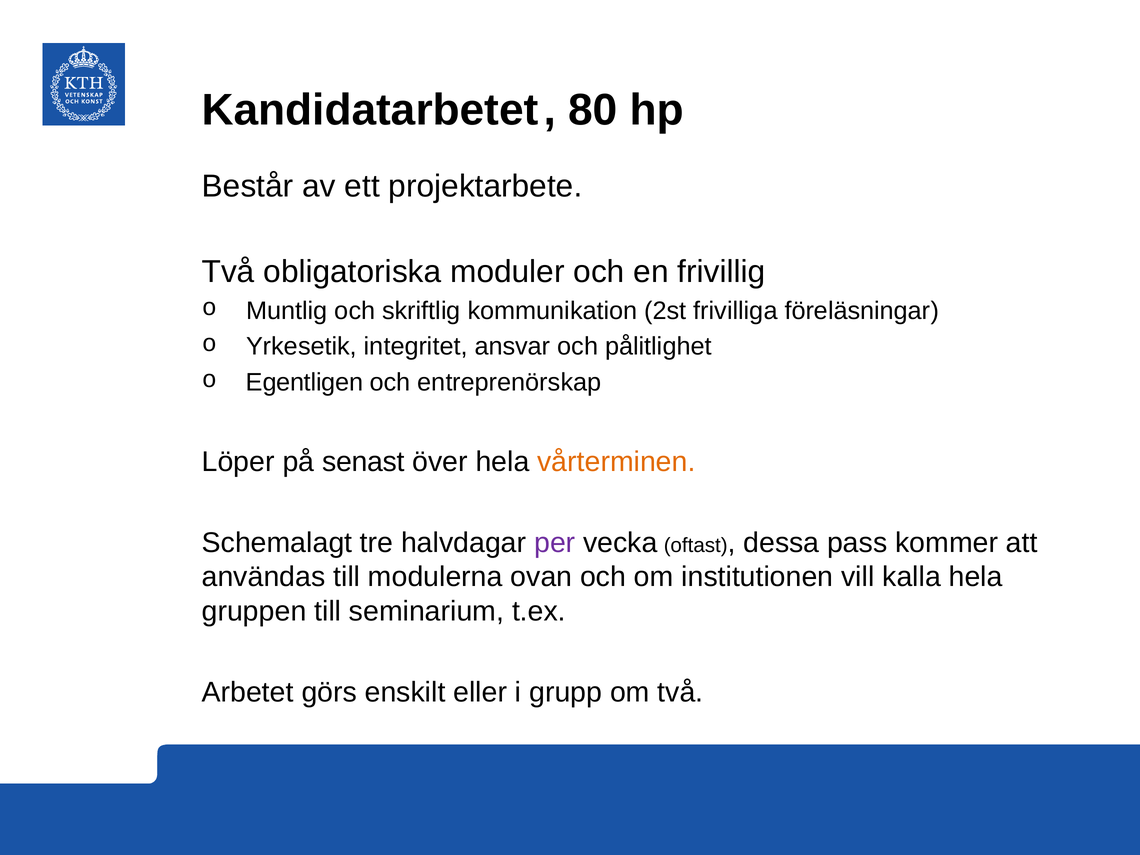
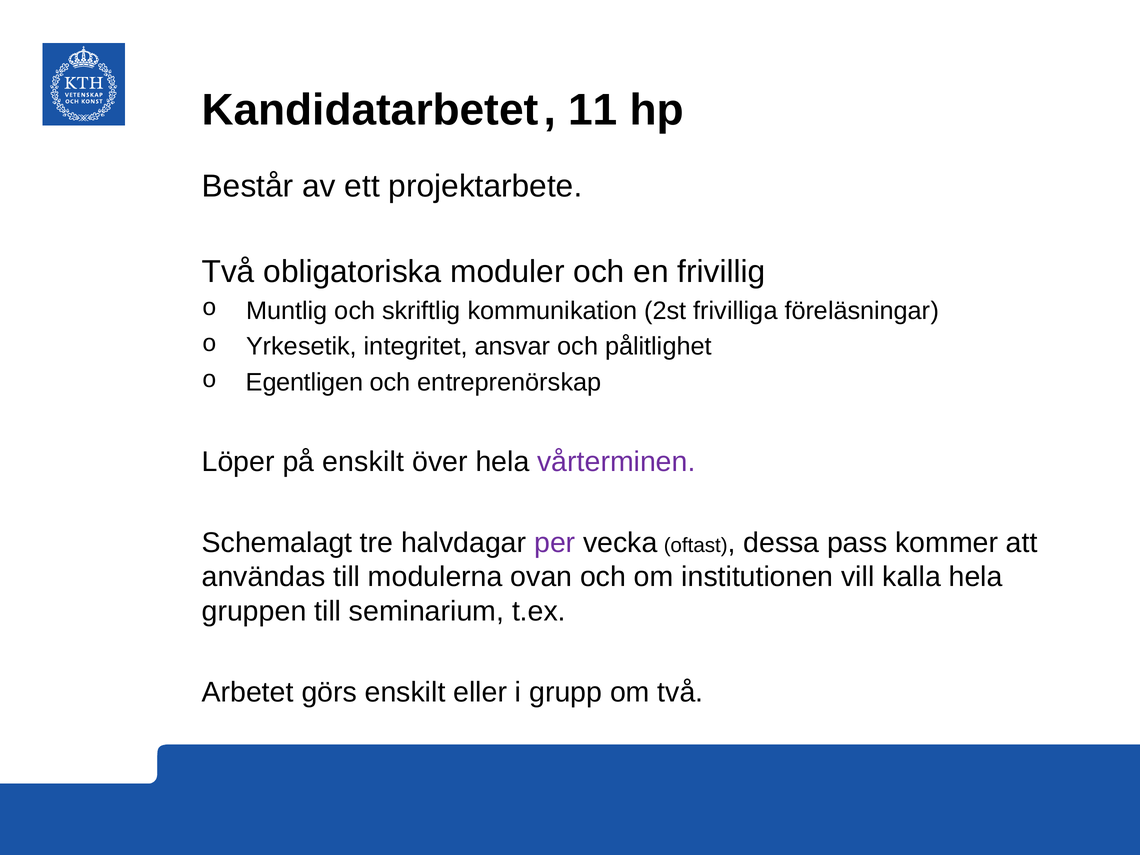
80: 80 -> 11
på senast: senast -> enskilt
vårterminen colour: orange -> purple
